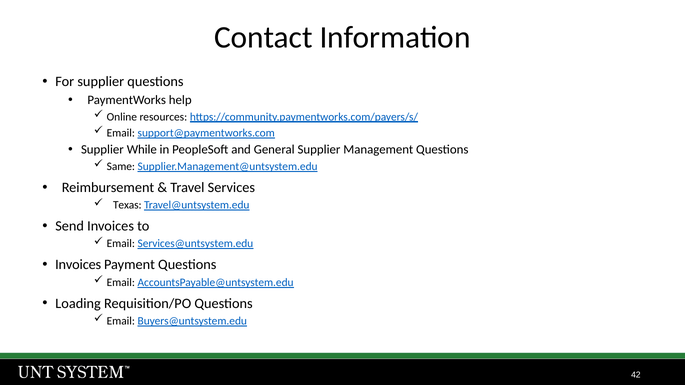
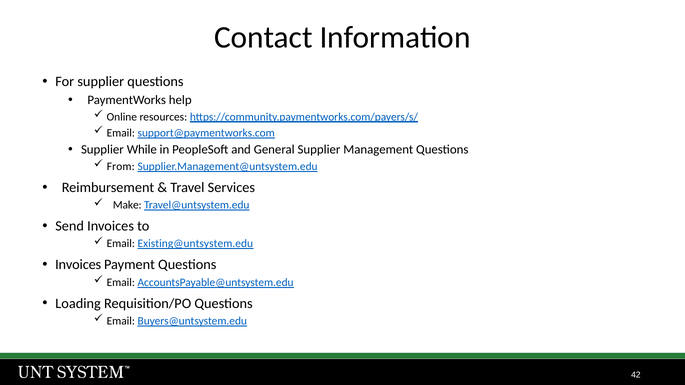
Same: Same -> From
Texas: Texas -> Make
Services@untsystem.edu: Services@untsystem.edu -> Existing@untsystem.edu
